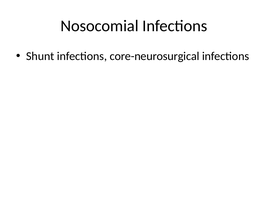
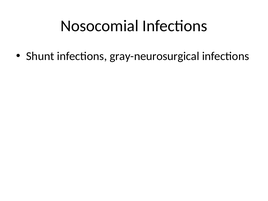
core-neurosurgical: core-neurosurgical -> gray-neurosurgical
